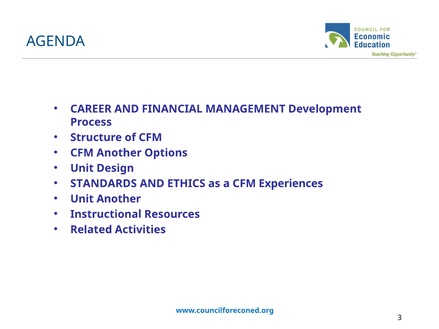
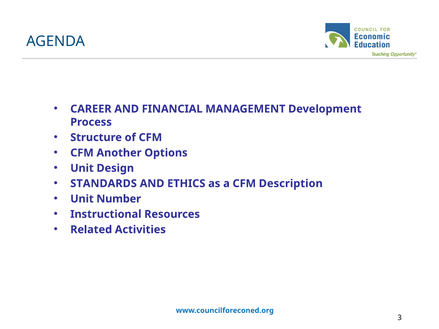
Experiences: Experiences -> Description
Unit Another: Another -> Number
